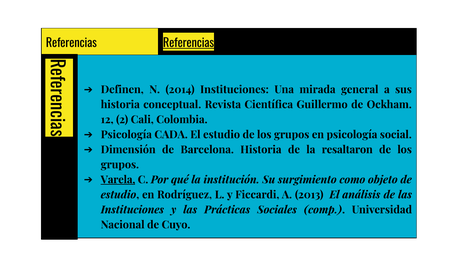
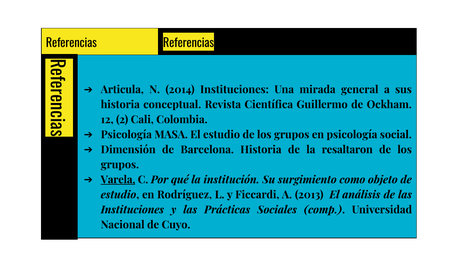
Referencias at (188, 43) underline: present -> none
Definen: Definen -> Articula
CADA: CADA -> MASA
